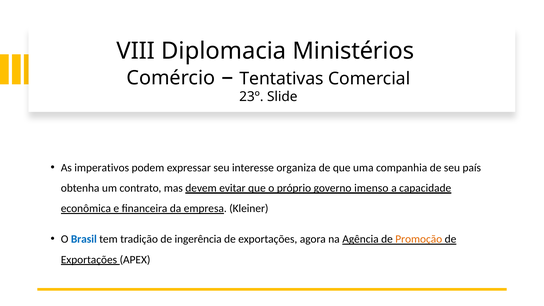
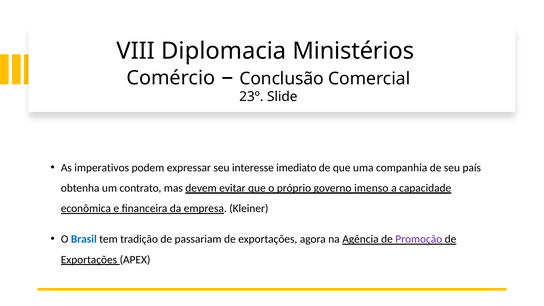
Tentativas: Tentativas -> Conclusão
organiza: organiza -> imediato
ingerência: ingerência -> passariam
Promoção colour: orange -> purple
